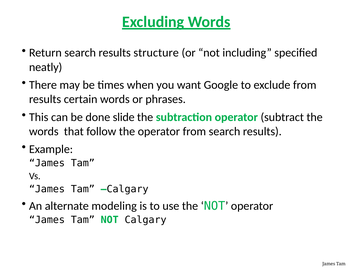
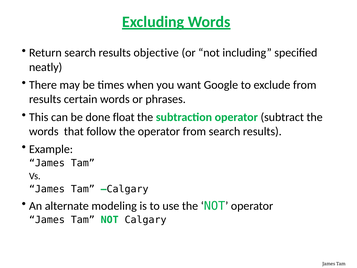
structure: structure -> objective
slide: slide -> float
